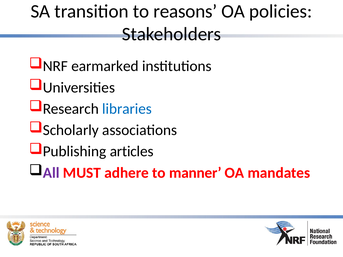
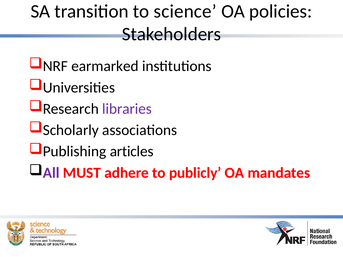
reasons: reasons -> science
libraries colour: blue -> purple
manner: manner -> publicly
